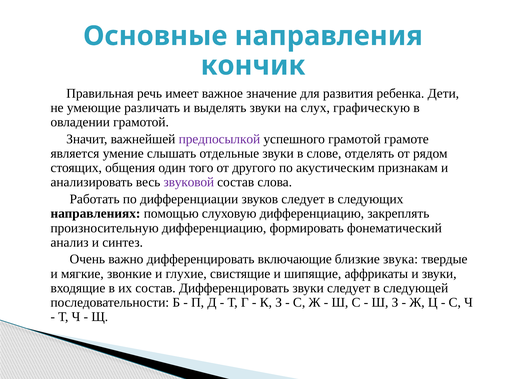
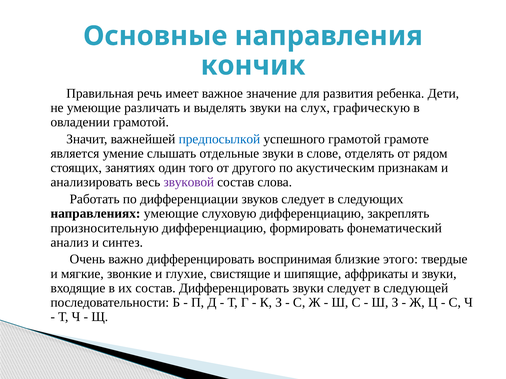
предпосылкой colour: purple -> blue
общения: общения -> занятиях
направлениях помощью: помощью -> умеющие
включающие: включающие -> воспринимая
звука: звука -> этого
